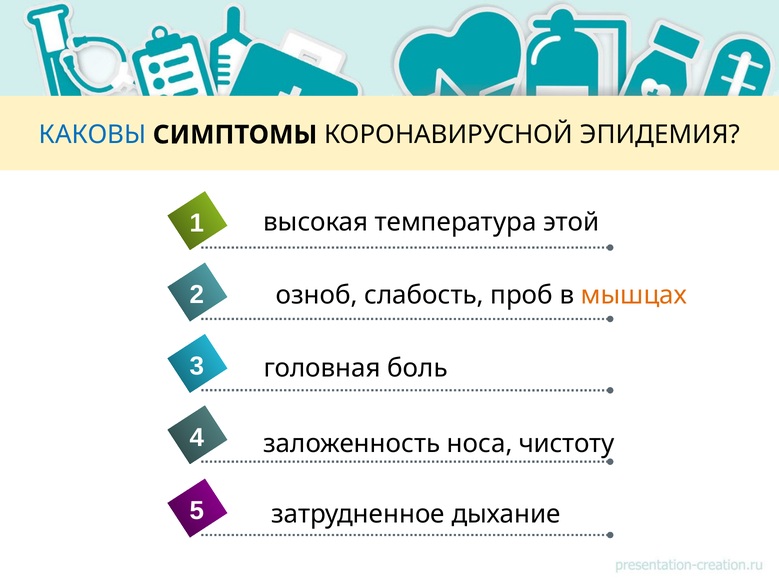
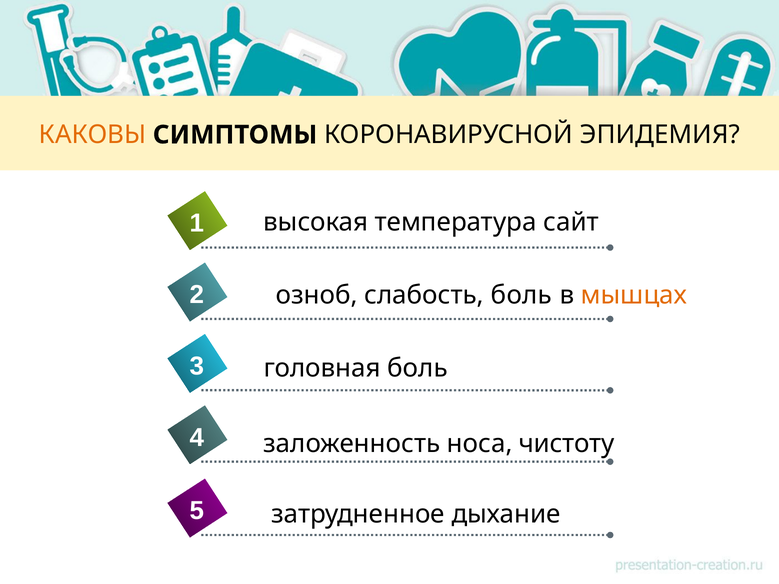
КАКОВЫ colour: blue -> orange
этой: этой -> сайт
слабость проб: проб -> боль
